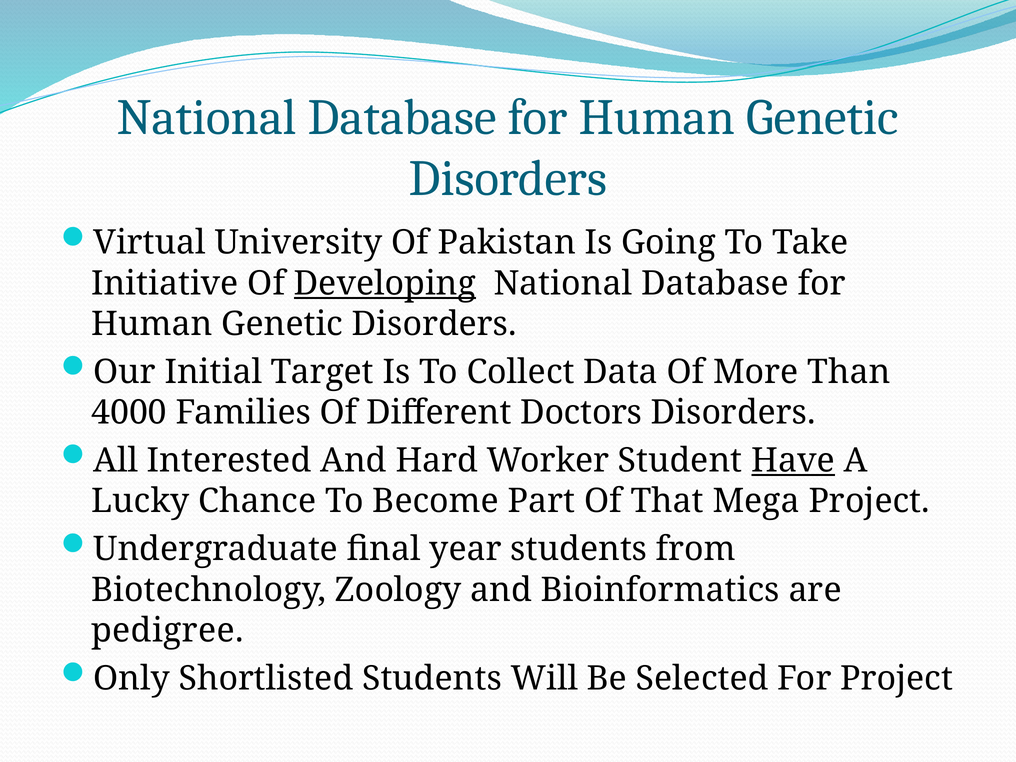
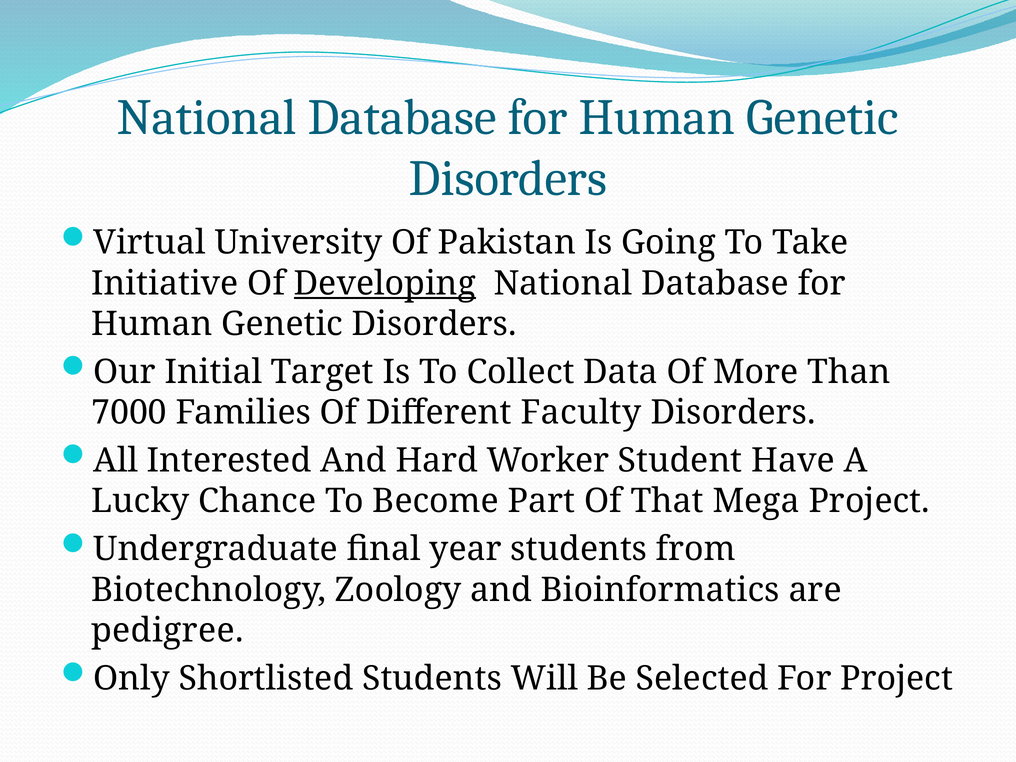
4000: 4000 -> 7000
Doctors: Doctors -> Faculty
Have underline: present -> none
